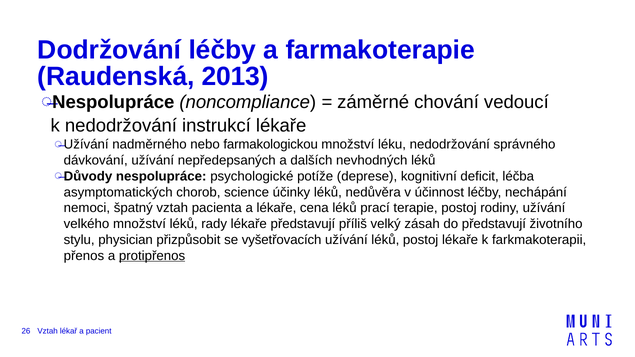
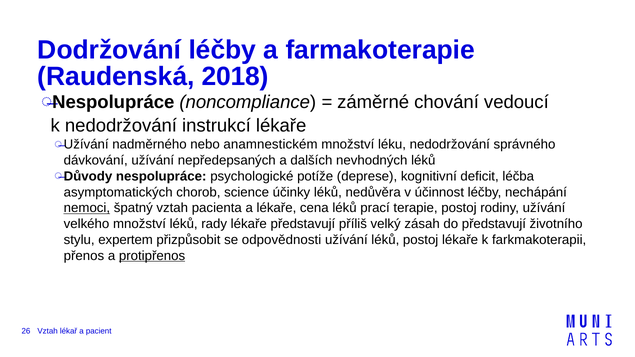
2013: 2013 -> 2018
farmakologickou: farmakologickou -> anamnestickém
nemoci underline: none -> present
physician: physician -> expertem
vyšetřovacích: vyšetřovacích -> odpovědnosti
